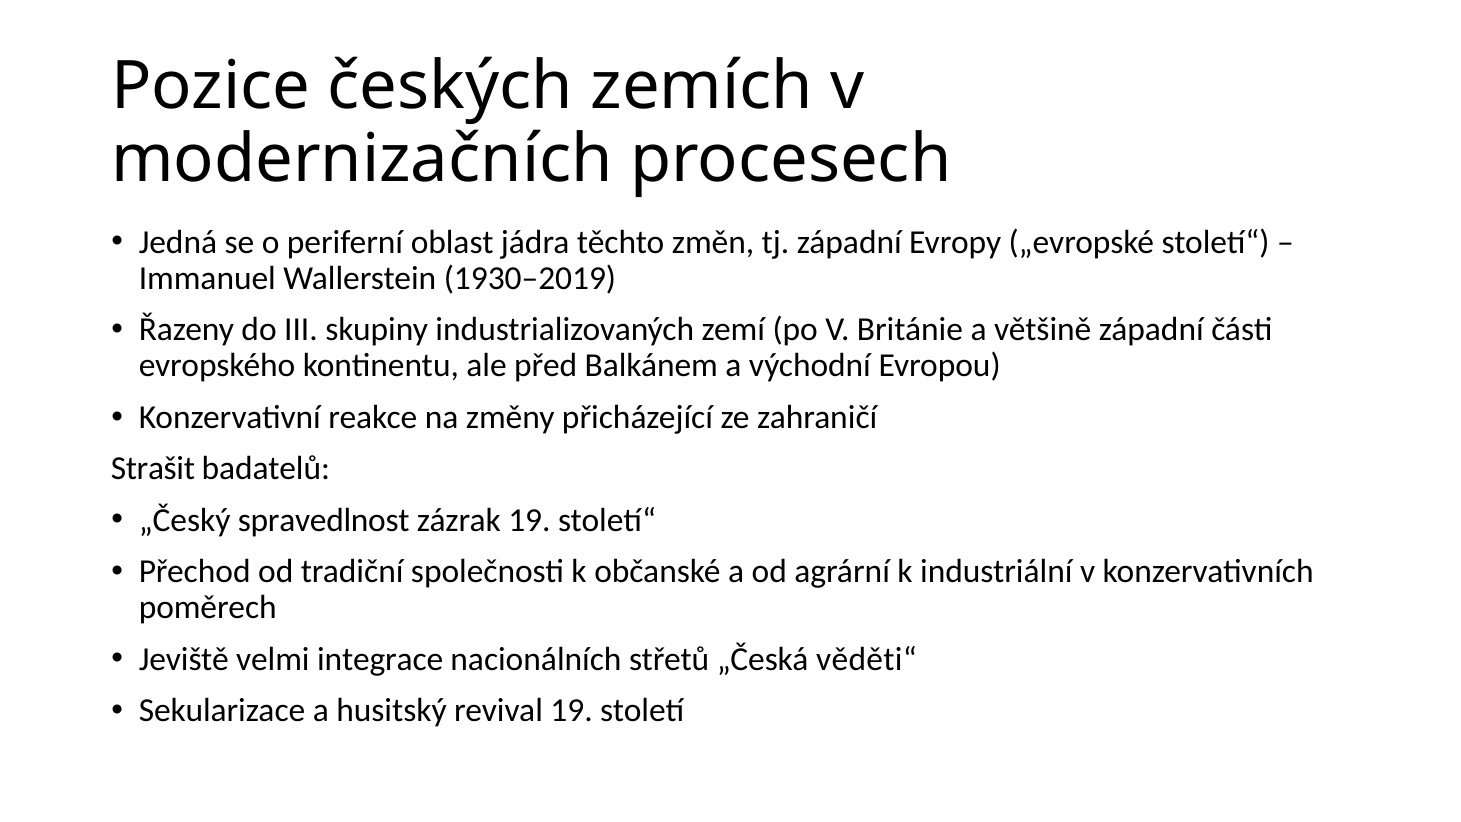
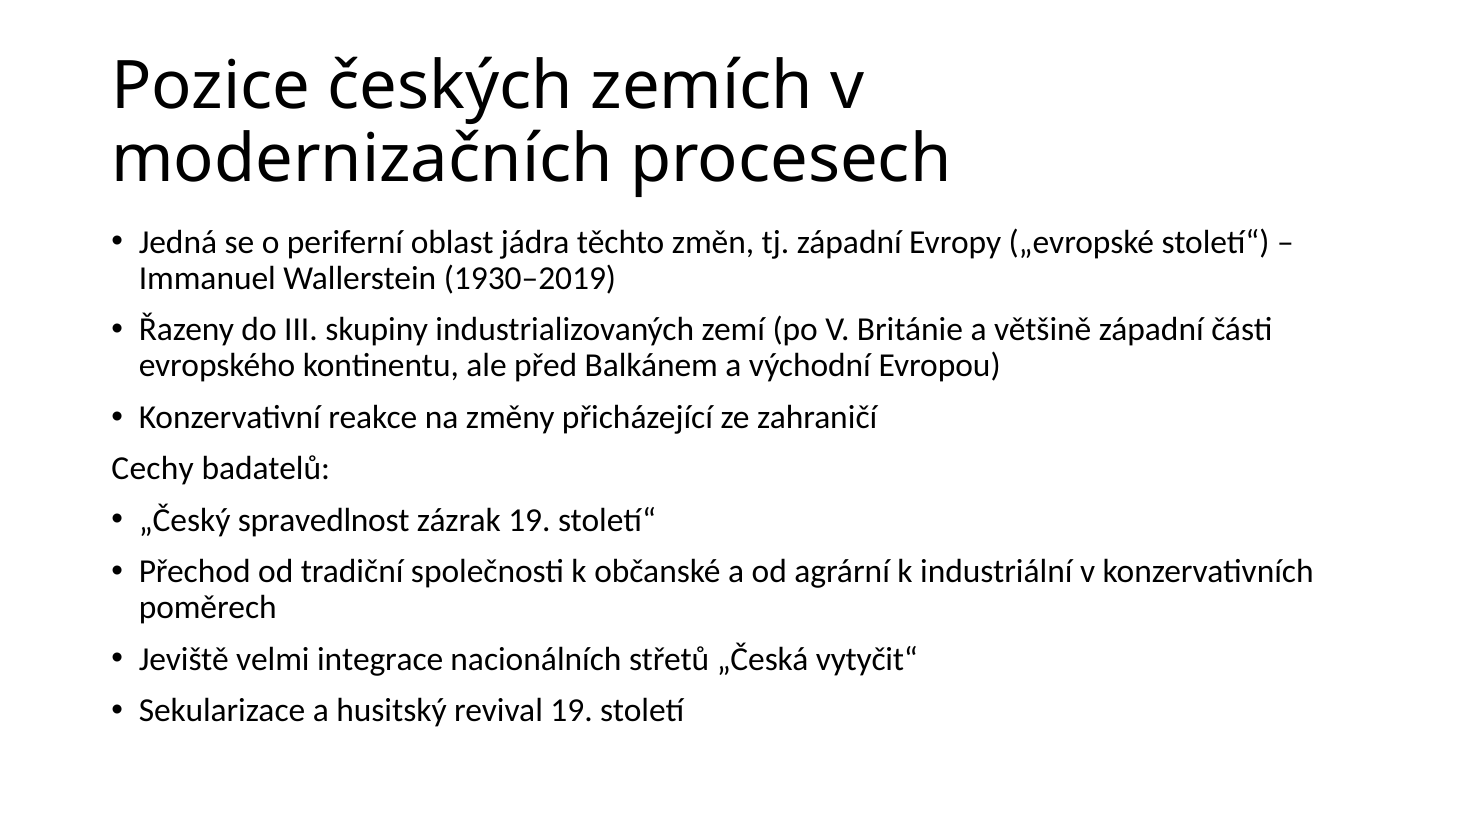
Strašit: Strašit -> Cechy
věděti“: věděti“ -> vytyčit“
